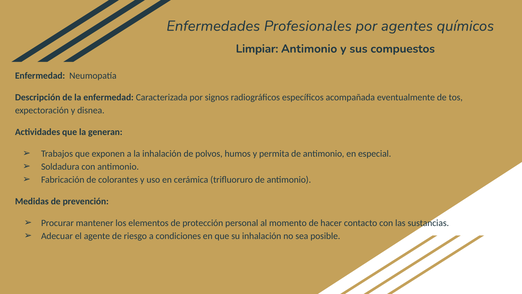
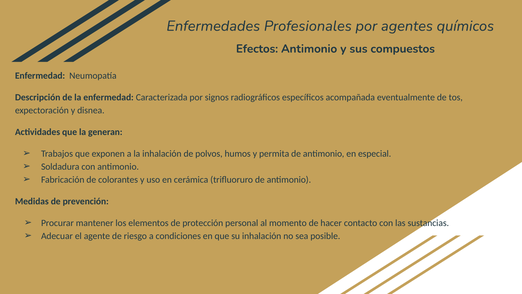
Limpiar: Limpiar -> Efectos
